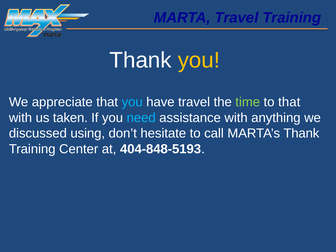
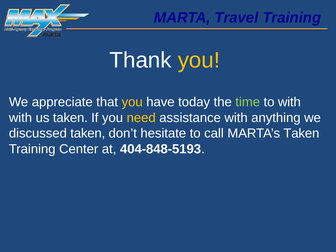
you at (132, 102) colour: light blue -> yellow
have travel: travel -> today
to that: that -> with
need colour: light blue -> yellow
discussed using: using -> taken
MARTA’s Thank: Thank -> Taken
